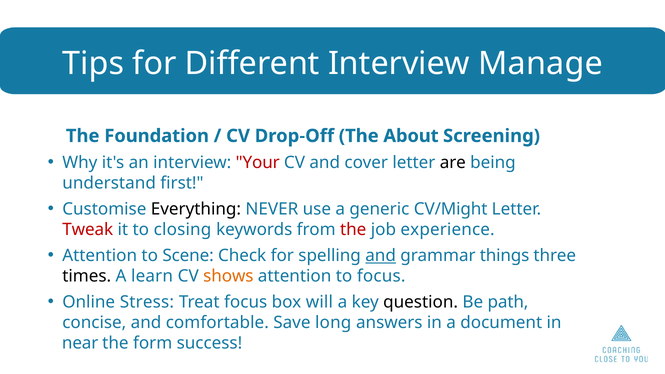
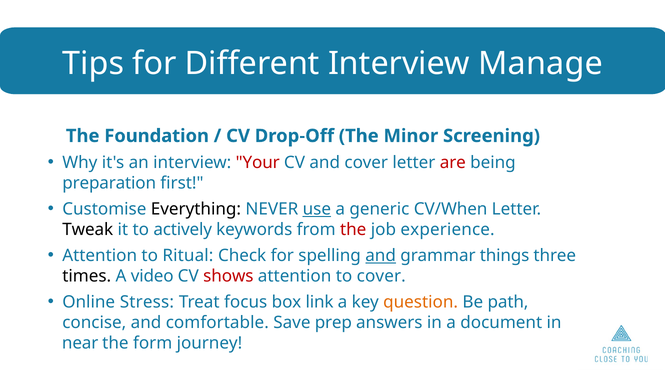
About: About -> Minor
are colour: black -> red
understand: understand -> preparation
use underline: none -> present
CV/Might: CV/Might -> CV/When
Tweak colour: red -> black
closing: closing -> actively
Scene: Scene -> Ritual
learn: learn -> video
shows colour: orange -> red
to focus: focus -> cover
will: will -> link
question colour: black -> orange
long: long -> prep
success: success -> journey
